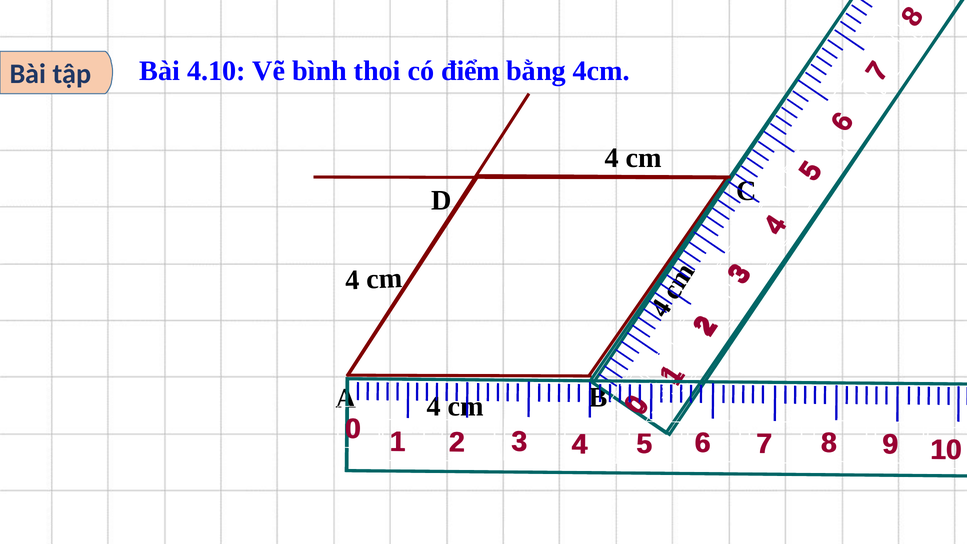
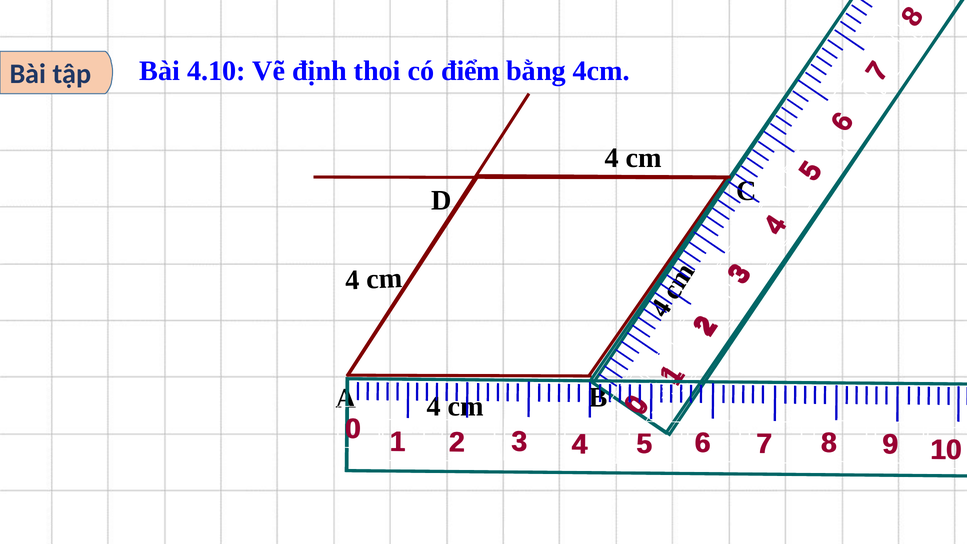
bình: bình -> định
